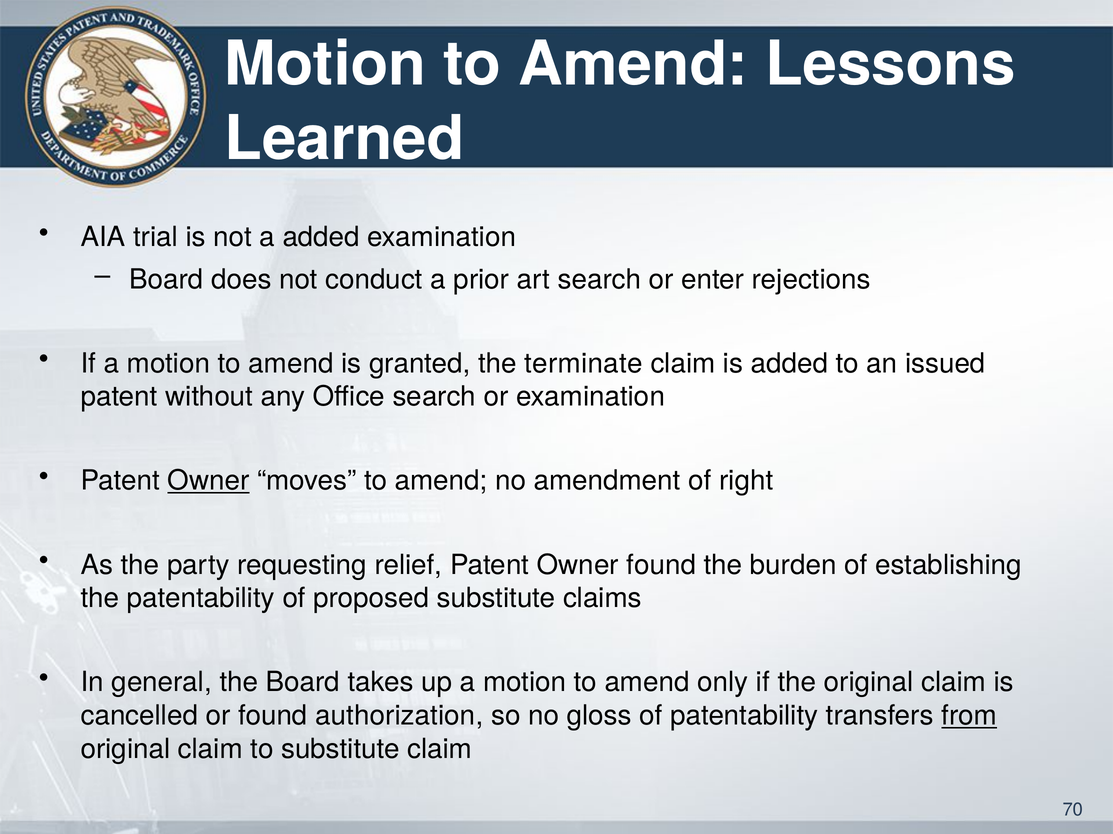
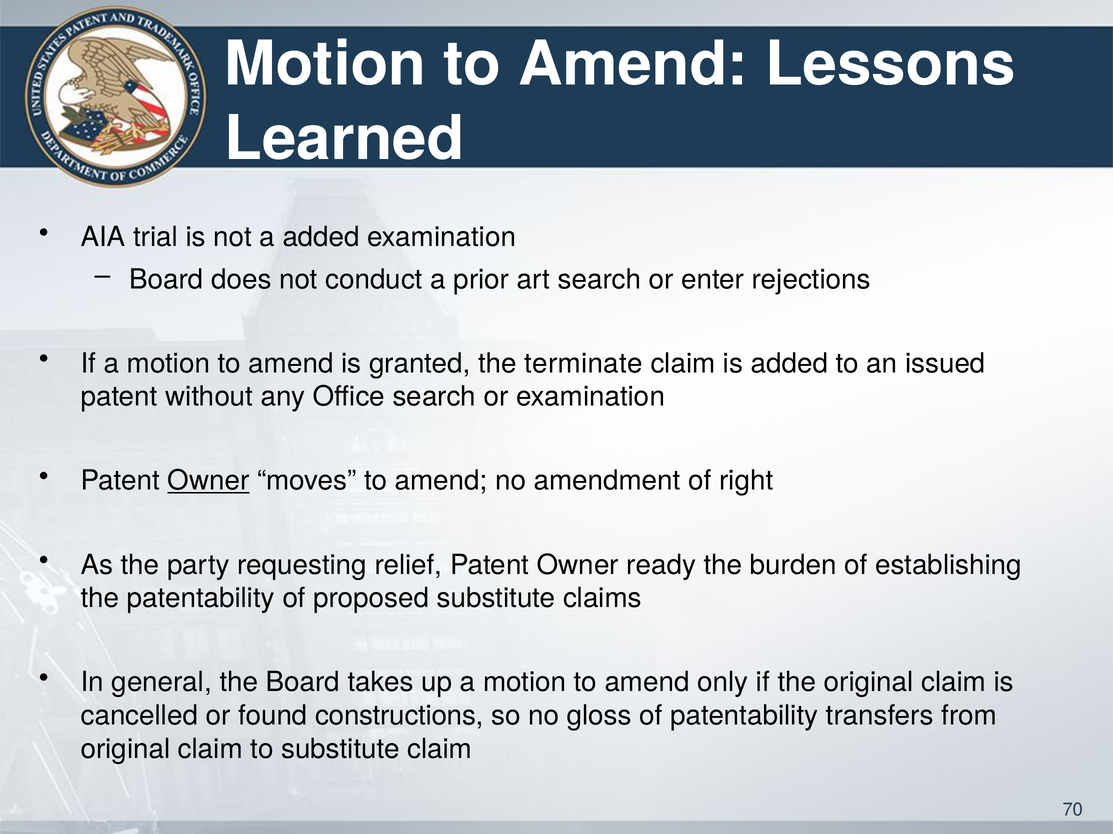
Owner found: found -> ready
authorization: authorization -> constructions
from underline: present -> none
